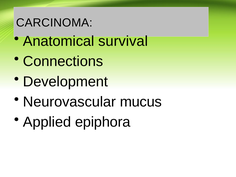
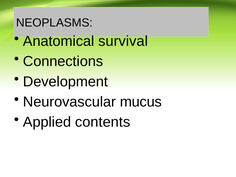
CARCINOMA: CARCINOMA -> NEOPLASMS
epiphora: epiphora -> contents
